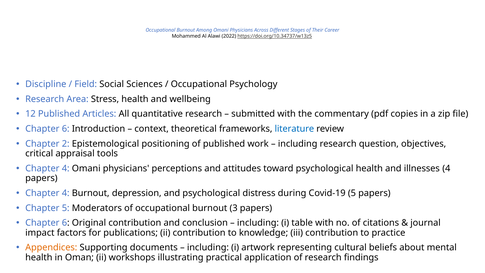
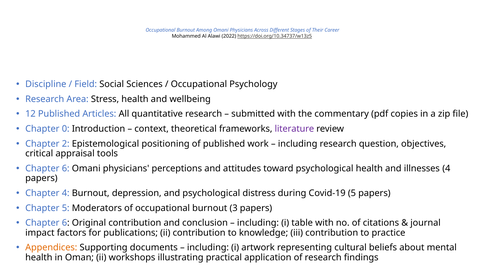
6 at (66, 129): 6 -> 0
literature colour: blue -> purple
4 at (66, 168): 4 -> 6
